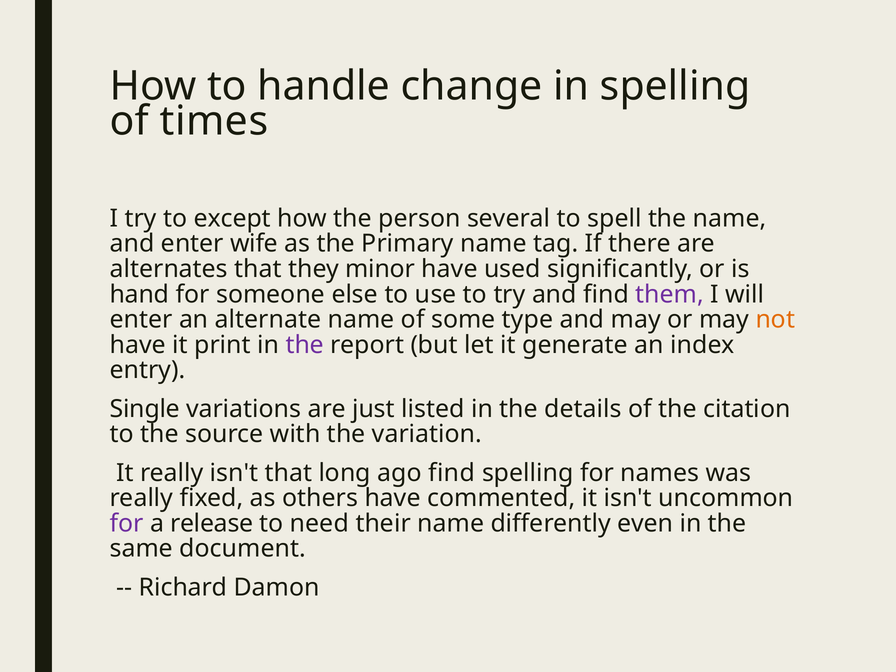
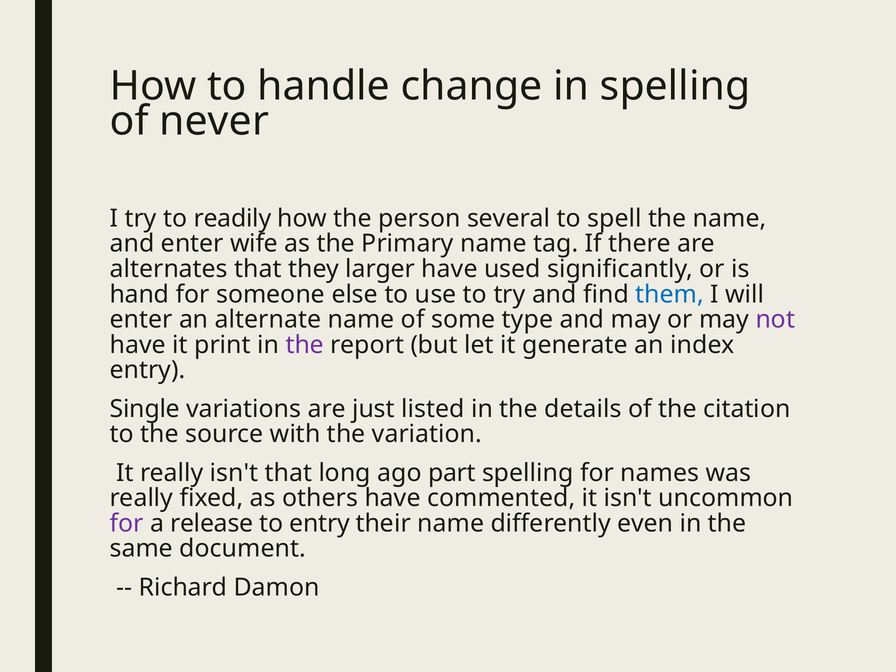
times: times -> never
except: except -> readily
minor: minor -> larger
them colour: purple -> blue
not colour: orange -> purple
ago find: find -> part
to need: need -> entry
